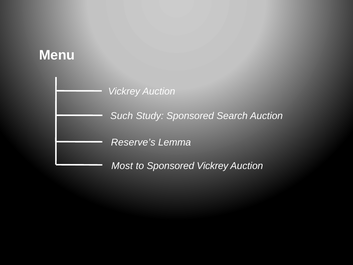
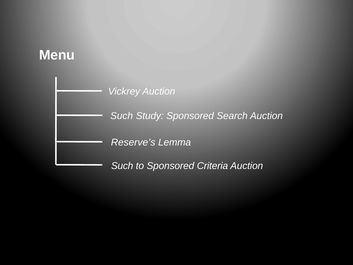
Most at (122, 166): Most -> Such
Sponsored Vickrey: Vickrey -> Criteria
